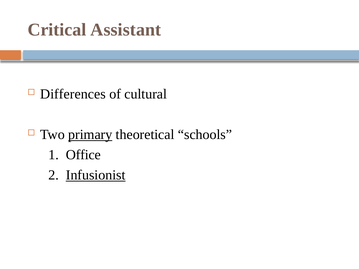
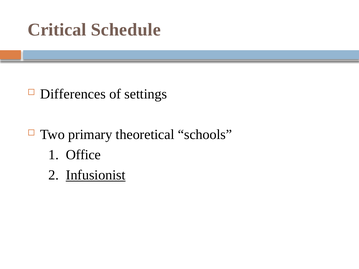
Assistant: Assistant -> Schedule
cultural: cultural -> settings
primary underline: present -> none
